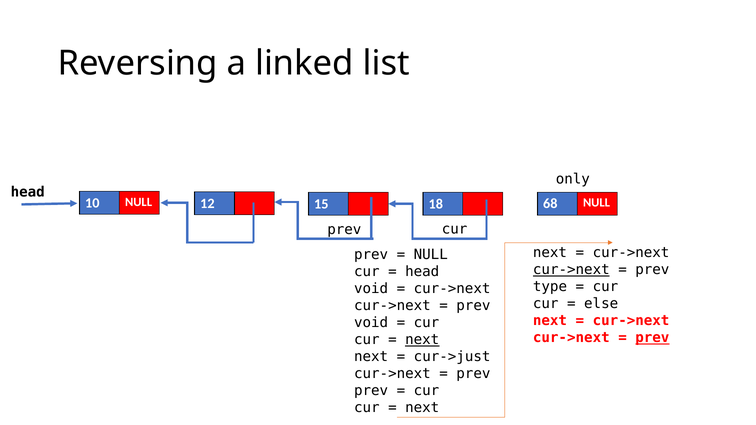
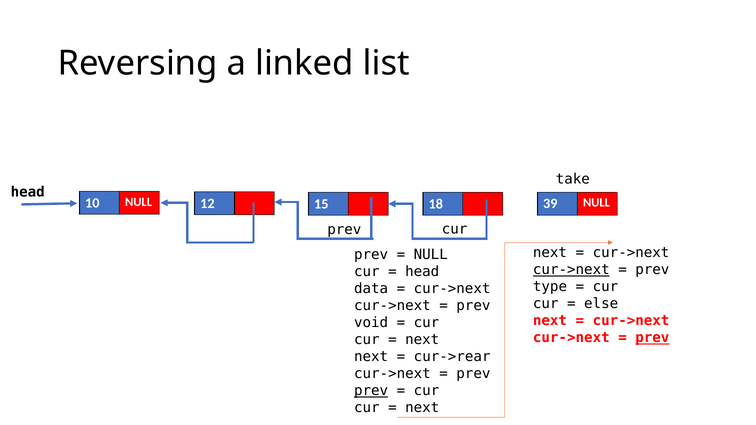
only: only -> take
68: 68 -> 39
void at (371, 289): void -> data
next at (422, 340) underline: present -> none
cur->just: cur->just -> cur->rear
prev at (371, 391) underline: none -> present
